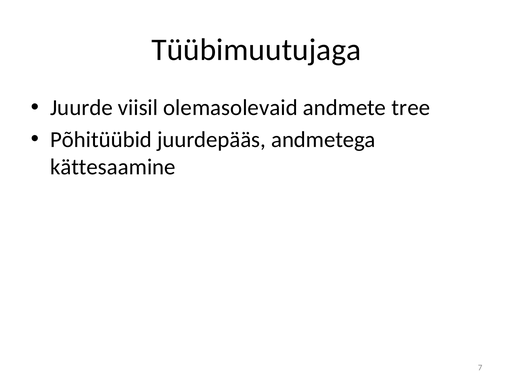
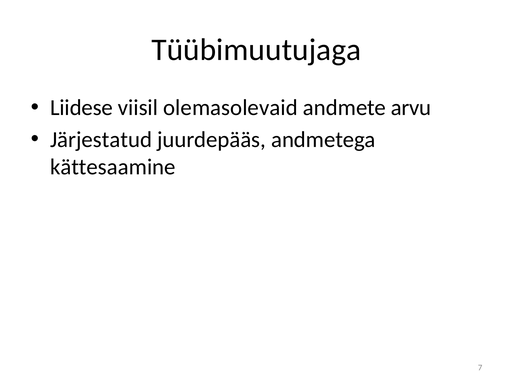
Juurde: Juurde -> Liidese
tree: tree -> arvu
Põhitüübid: Põhitüübid -> Järjestatud
